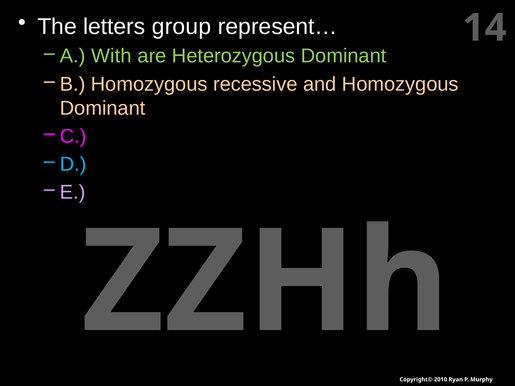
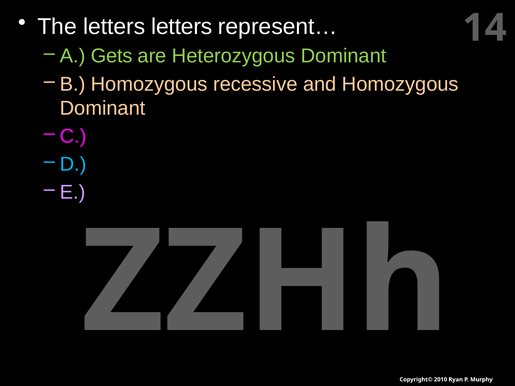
letters group: group -> letters
With: With -> Gets
